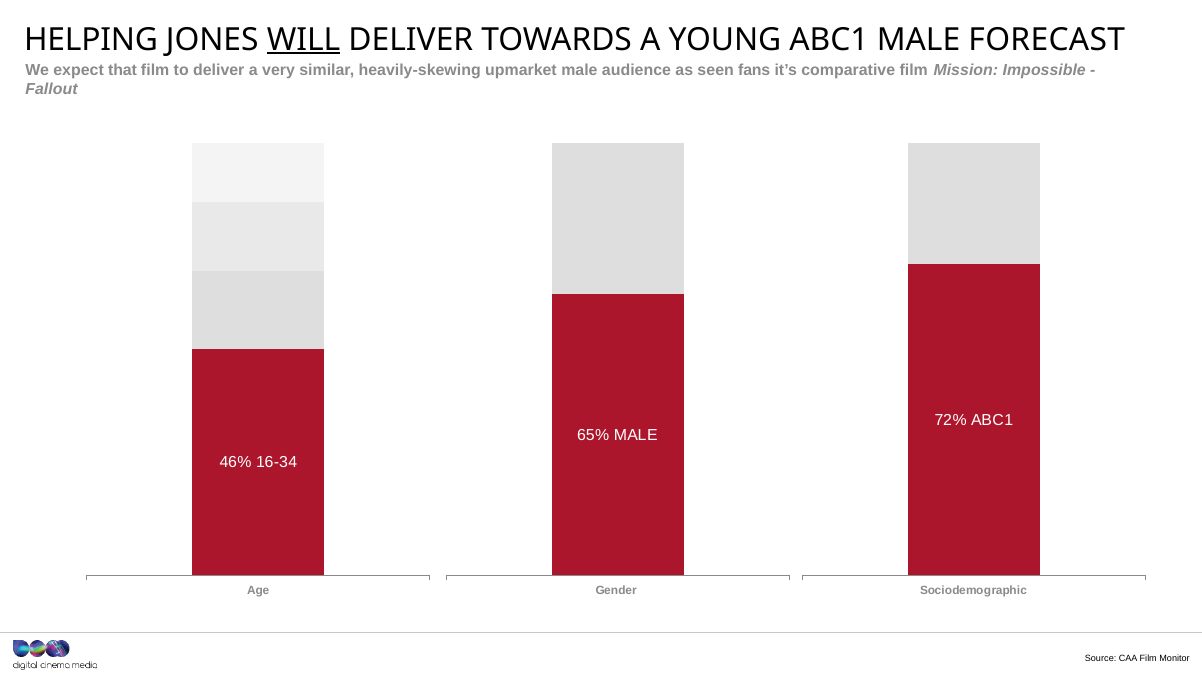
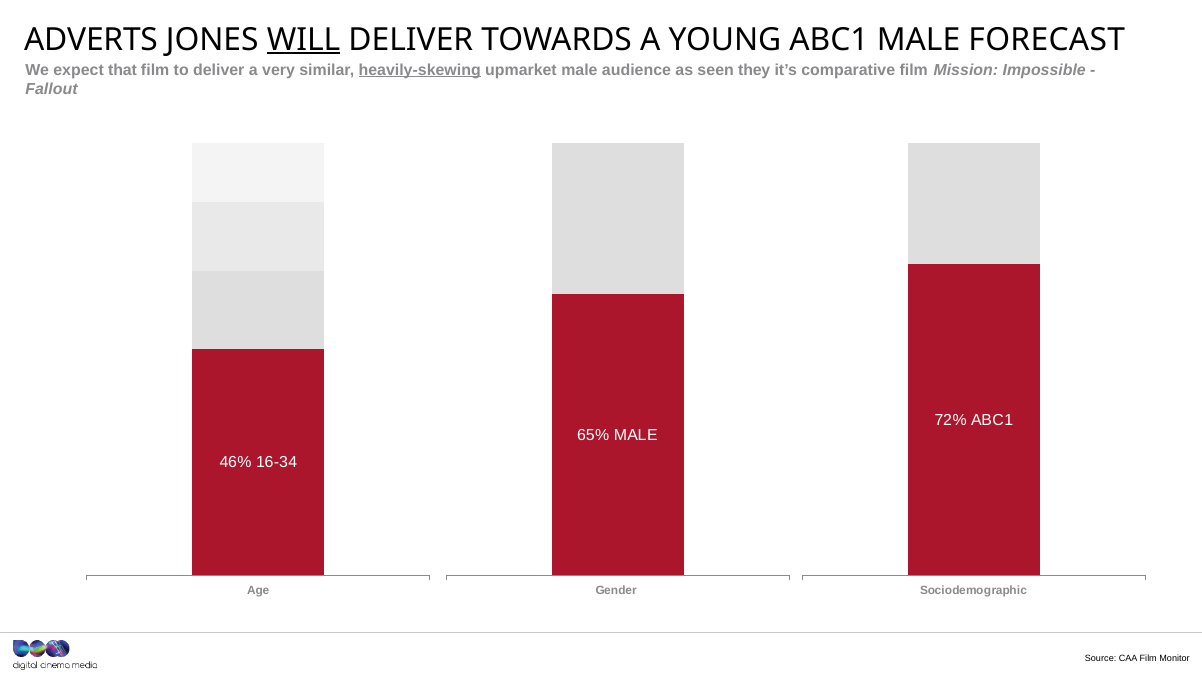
HELPING: HELPING -> ADVERTS
heavily-skewing underline: none -> present
fans: fans -> they
